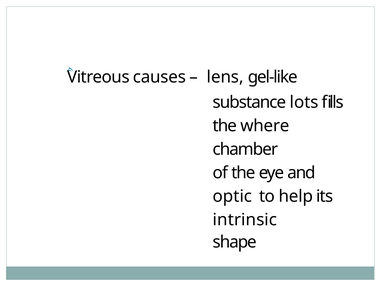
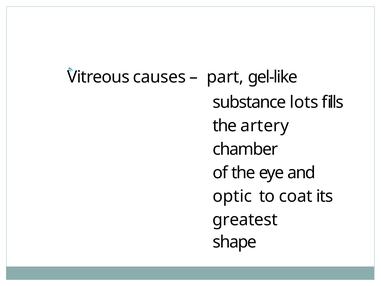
lens: lens -> part
where: where -> artery
help: help -> coat
intrinsic: intrinsic -> greatest
